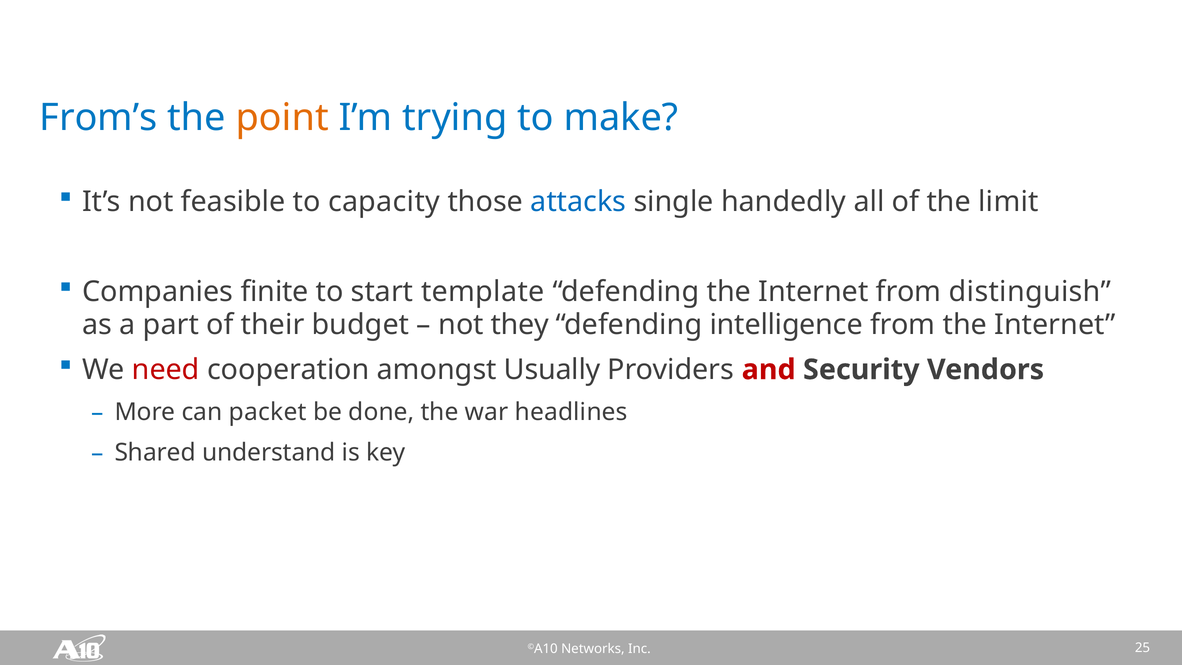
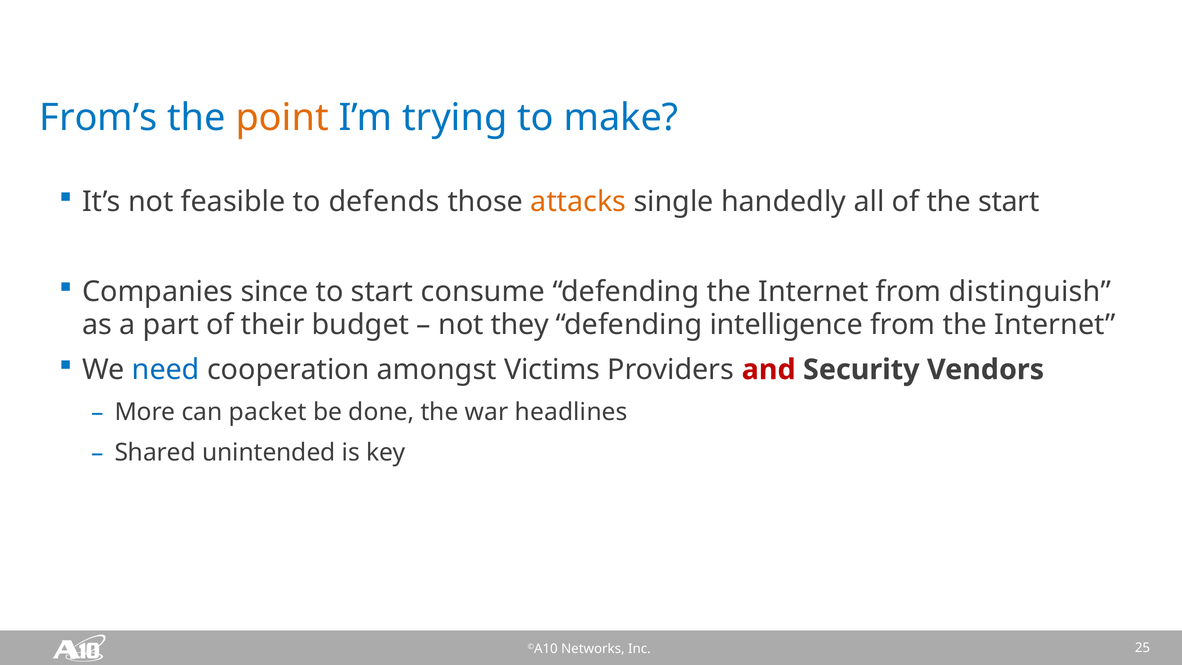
capacity: capacity -> defends
attacks colour: blue -> orange
the limit: limit -> start
finite: finite -> since
template: template -> consume
need colour: red -> blue
Usually: Usually -> Victims
understand: understand -> unintended
